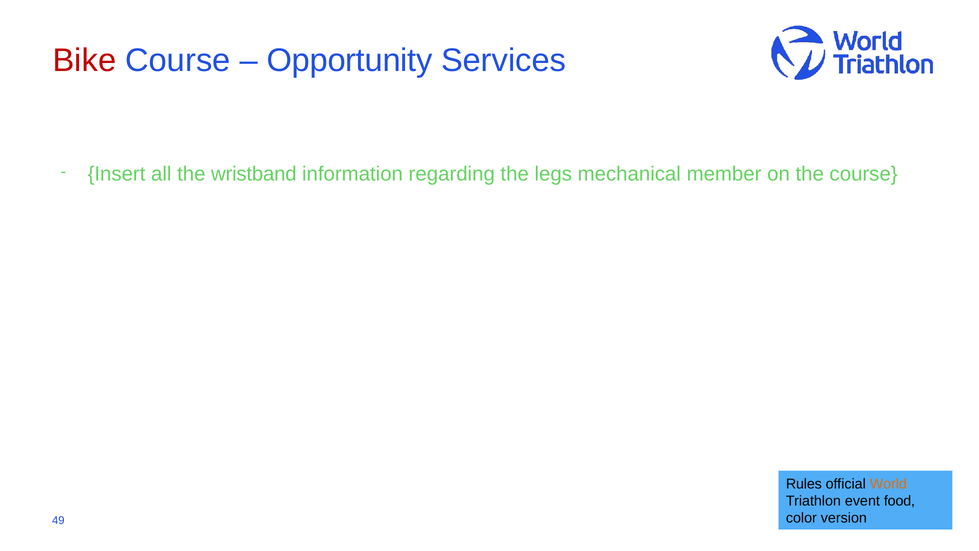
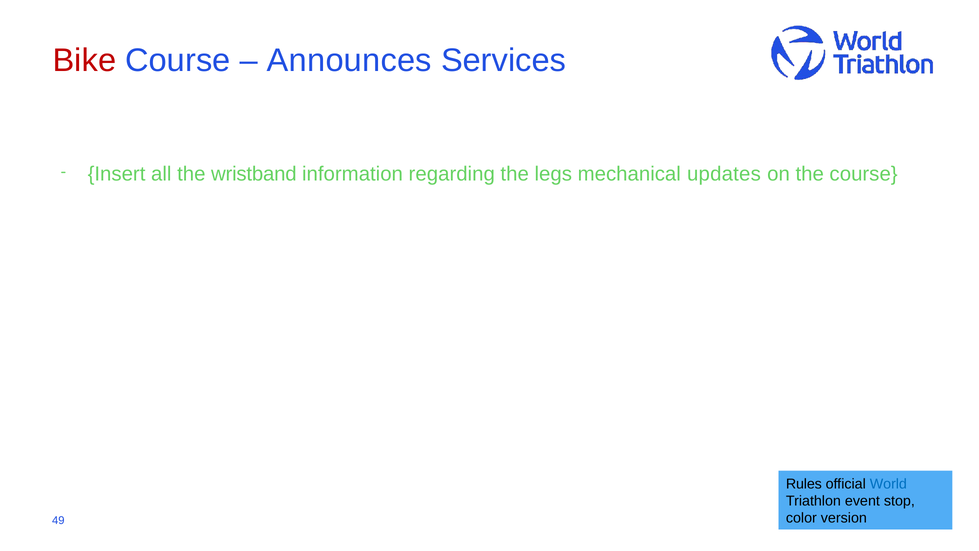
Opportunity: Opportunity -> Announces
member: member -> updates
World colour: orange -> blue
food: food -> stop
